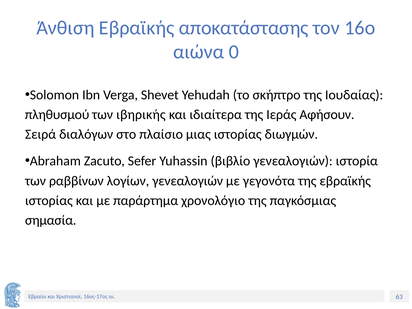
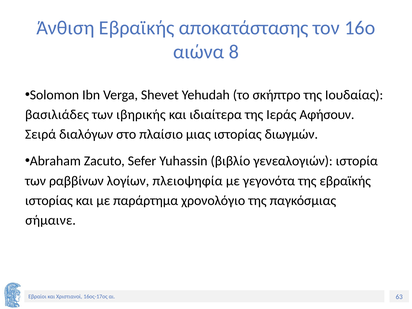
0: 0 -> 8
πληθυσμού: πληθυσμού -> βασιλιάδες
λογίων γενεαλογιών: γενεαλογιών -> πλειοψηφία
σημασία: σημασία -> σήμαινε
